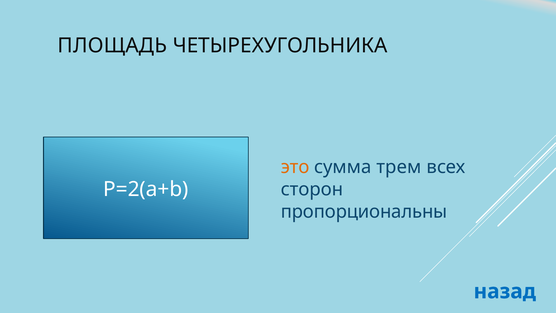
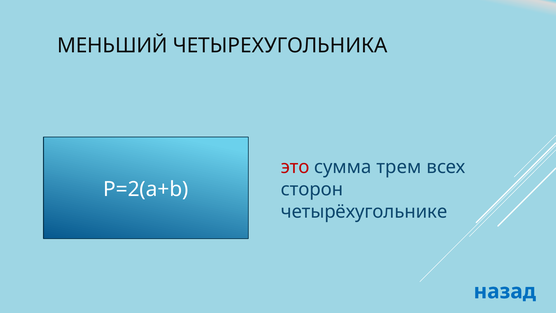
ПЛОЩАДЬ: ПЛОЩАДЬ -> МЕНЬШИЙ
это colour: orange -> red
пропорциональны: пропорциональны -> четырёхугольнике
